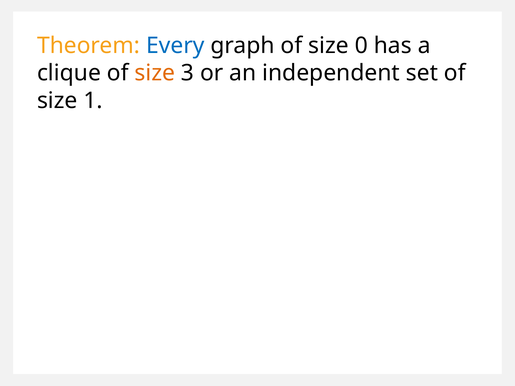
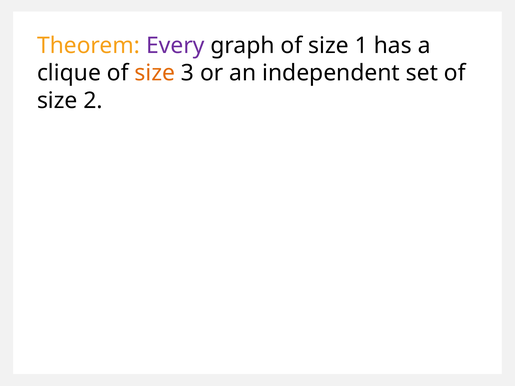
Every colour: blue -> purple
0: 0 -> 1
1: 1 -> 2
